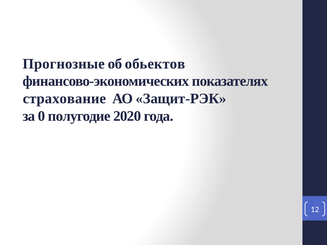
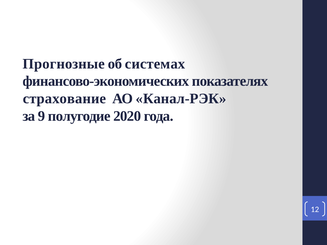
обьектов: обьектов -> системах
Защит-РЭК: Защит-РЭК -> Канал-РЭК
0: 0 -> 9
